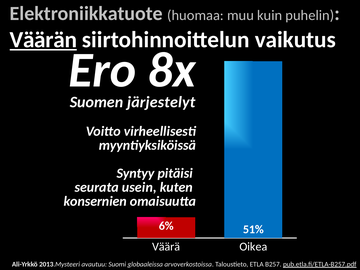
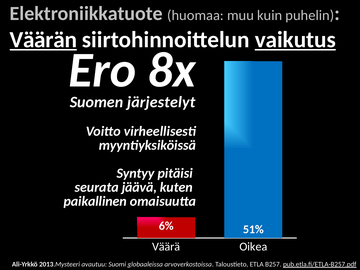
vaikutus underline: none -> present
usein: usein -> jäävä
konsernien: konsernien -> paikallinen
